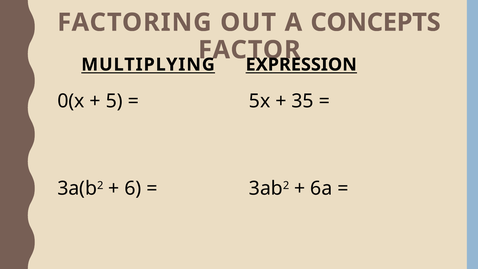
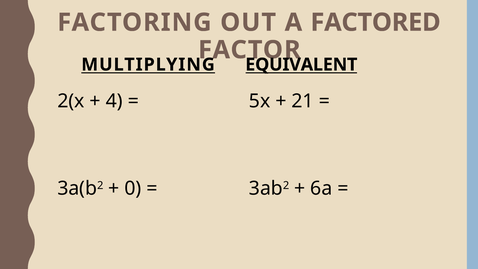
CONCEPTS: CONCEPTS -> FACTORED
EXPRESSION: EXPRESSION -> EQUIVALENT
0(x: 0(x -> 2(x
5: 5 -> 4
35: 35 -> 21
6: 6 -> 0
